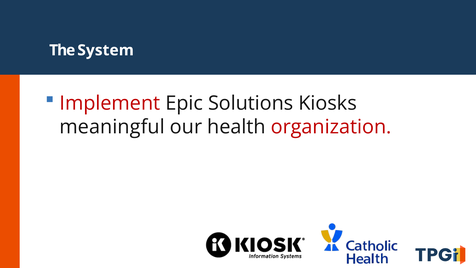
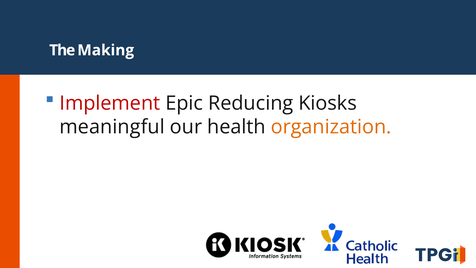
System: System -> Making
Solutions: Solutions -> Reducing
organization colour: red -> orange
